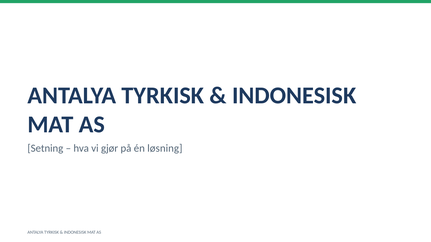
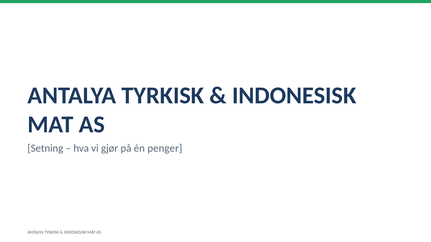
løsning: løsning -> penger
